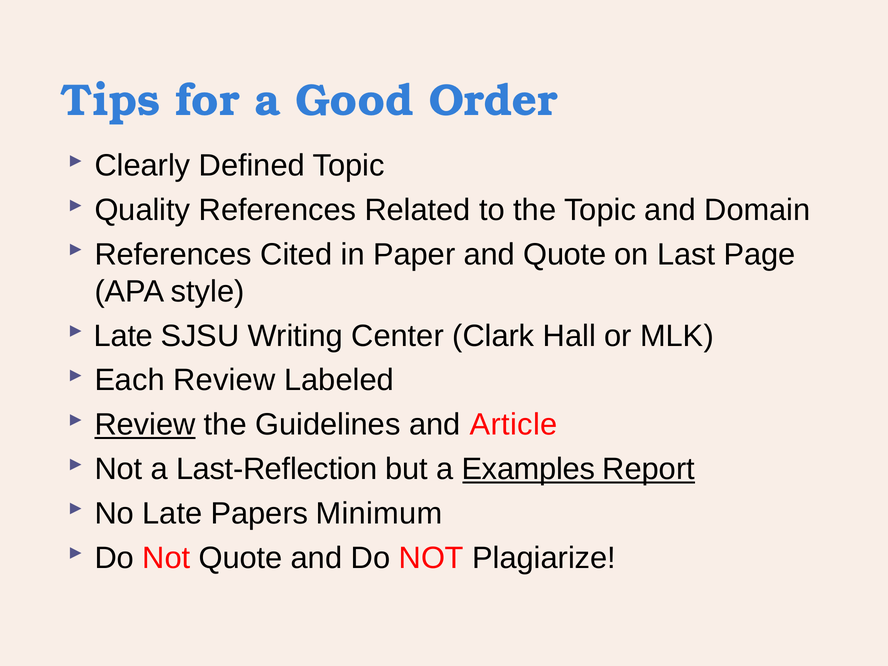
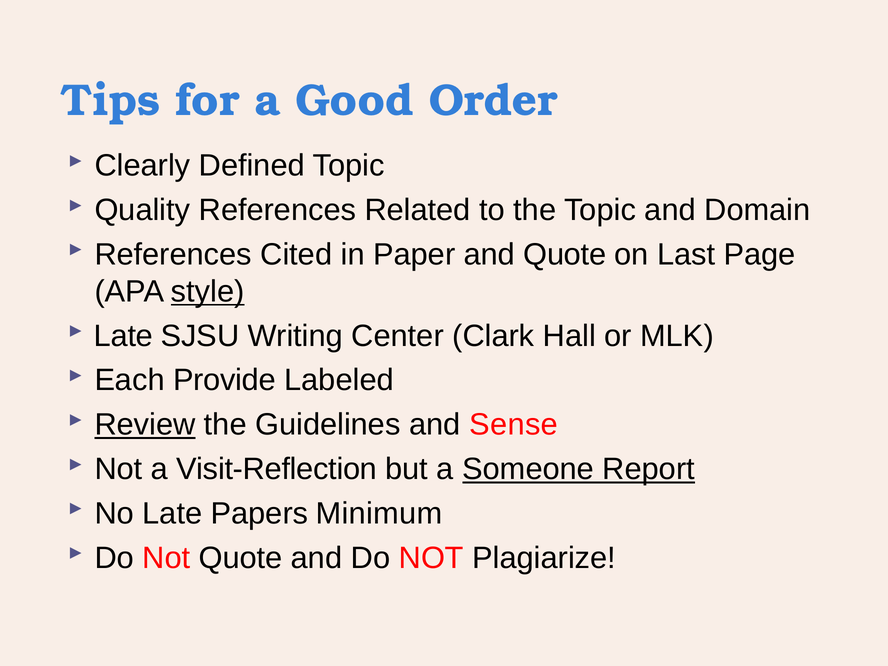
style underline: none -> present
Each Review: Review -> Provide
Article: Article -> Sense
Last-Reflection: Last-Reflection -> Visit-Reflection
Examples: Examples -> Someone
